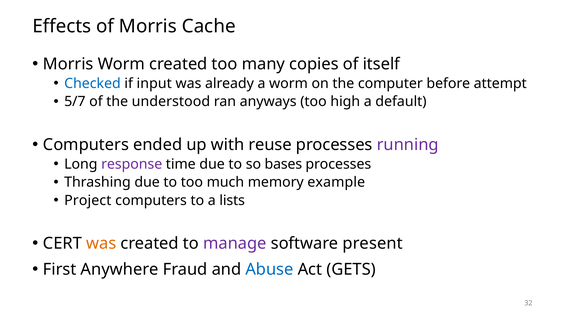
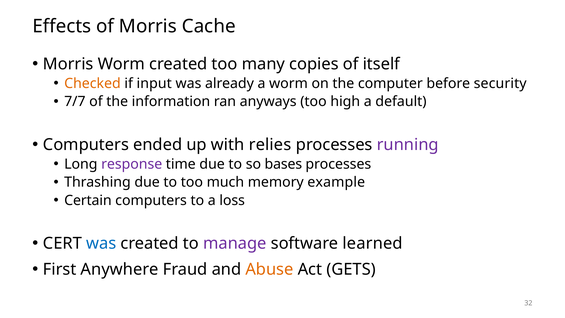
Checked colour: blue -> orange
attempt: attempt -> security
5/7: 5/7 -> 7/7
understood: understood -> information
reuse: reuse -> relies
Project: Project -> Certain
lists: lists -> loss
was at (101, 243) colour: orange -> blue
present: present -> learned
Abuse colour: blue -> orange
